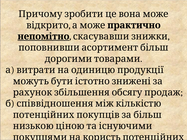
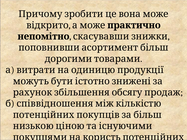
непомітно underline: present -> none
